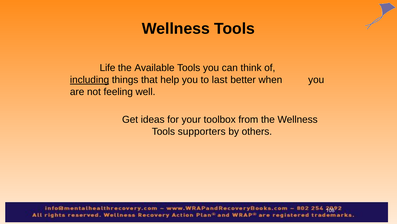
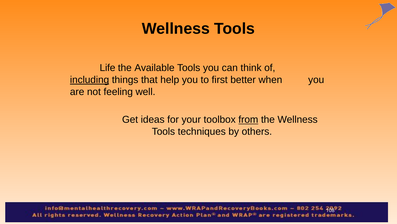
last: last -> first
from underline: none -> present
supporters: supporters -> techniques
